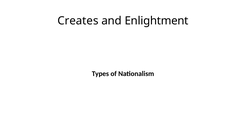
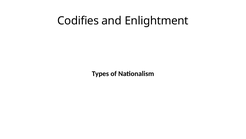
Creates: Creates -> Codifies
